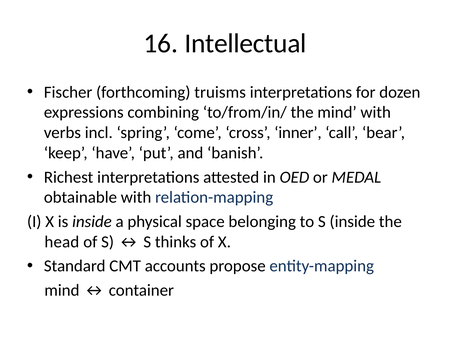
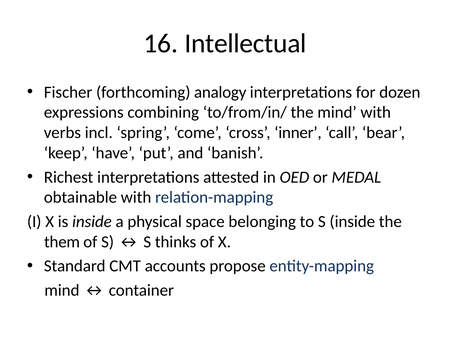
truisms: truisms -> analogy
head: head -> them
